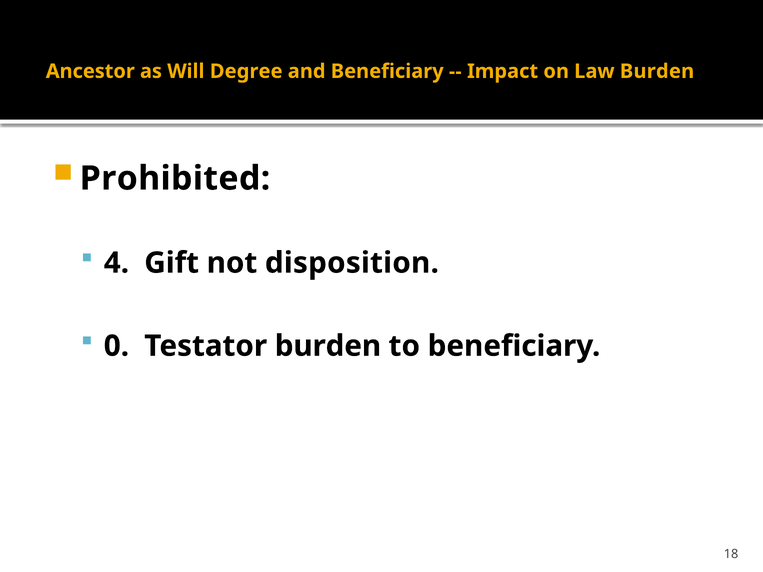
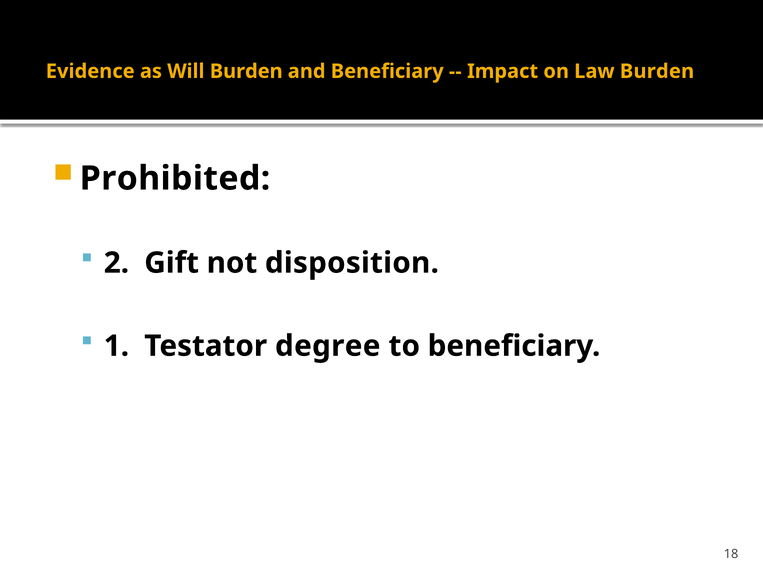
Ancestor: Ancestor -> Evidence
Will Degree: Degree -> Burden
4: 4 -> 2
0: 0 -> 1
Testator burden: burden -> degree
